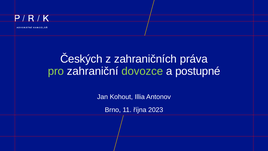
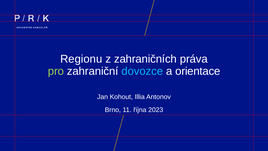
Českých: Českých -> Regionu
dovozce colour: light green -> light blue
postupné: postupné -> orientace
